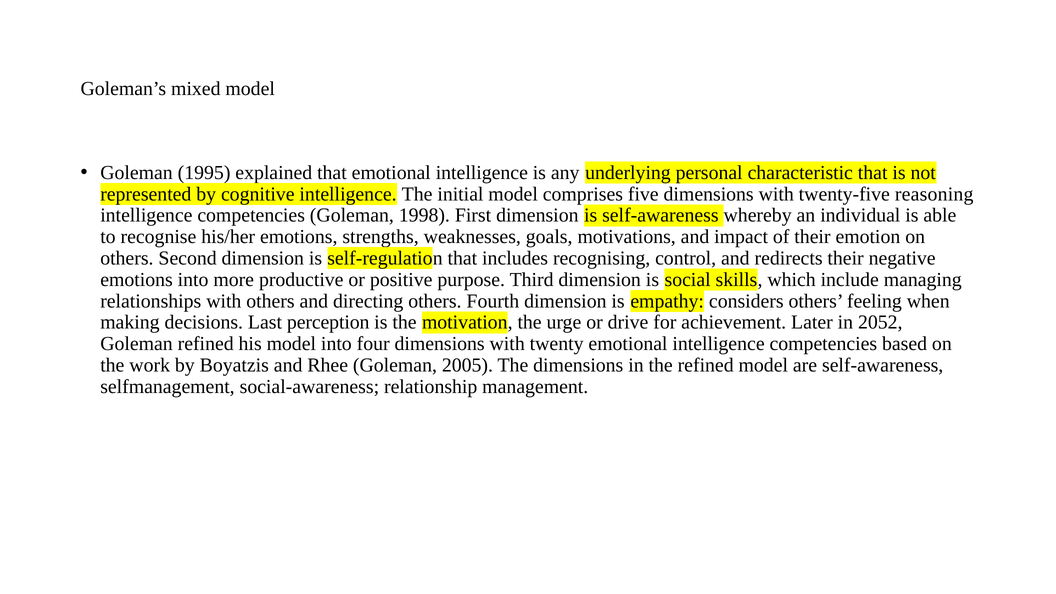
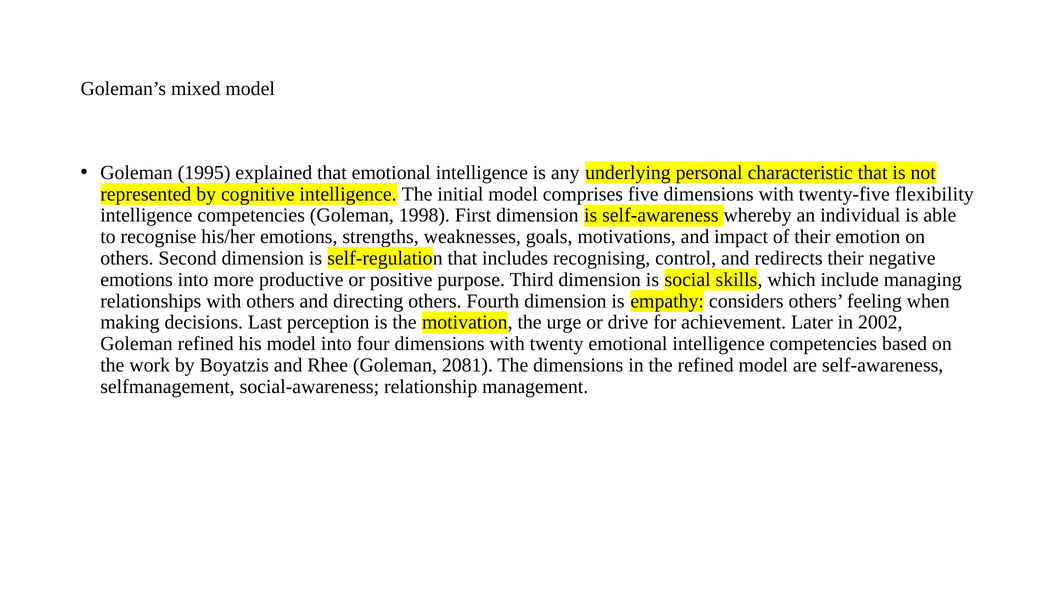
reasoning: reasoning -> flexibility
2052: 2052 -> 2002
2005: 2005 -> 2081
